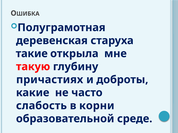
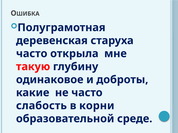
такие at (32, 54): такие -> часто
причастиях: причастиях -> одинаковое
